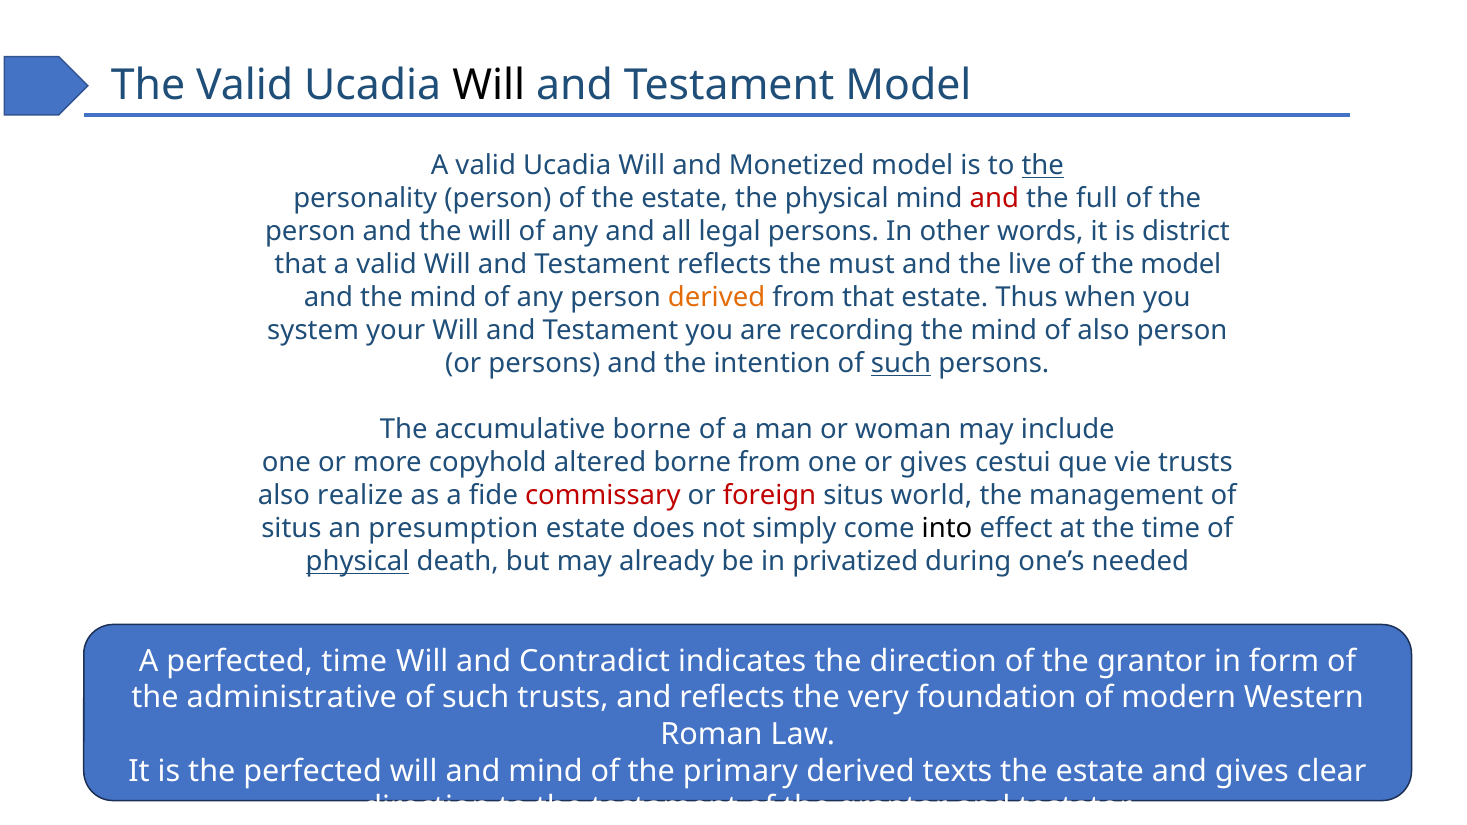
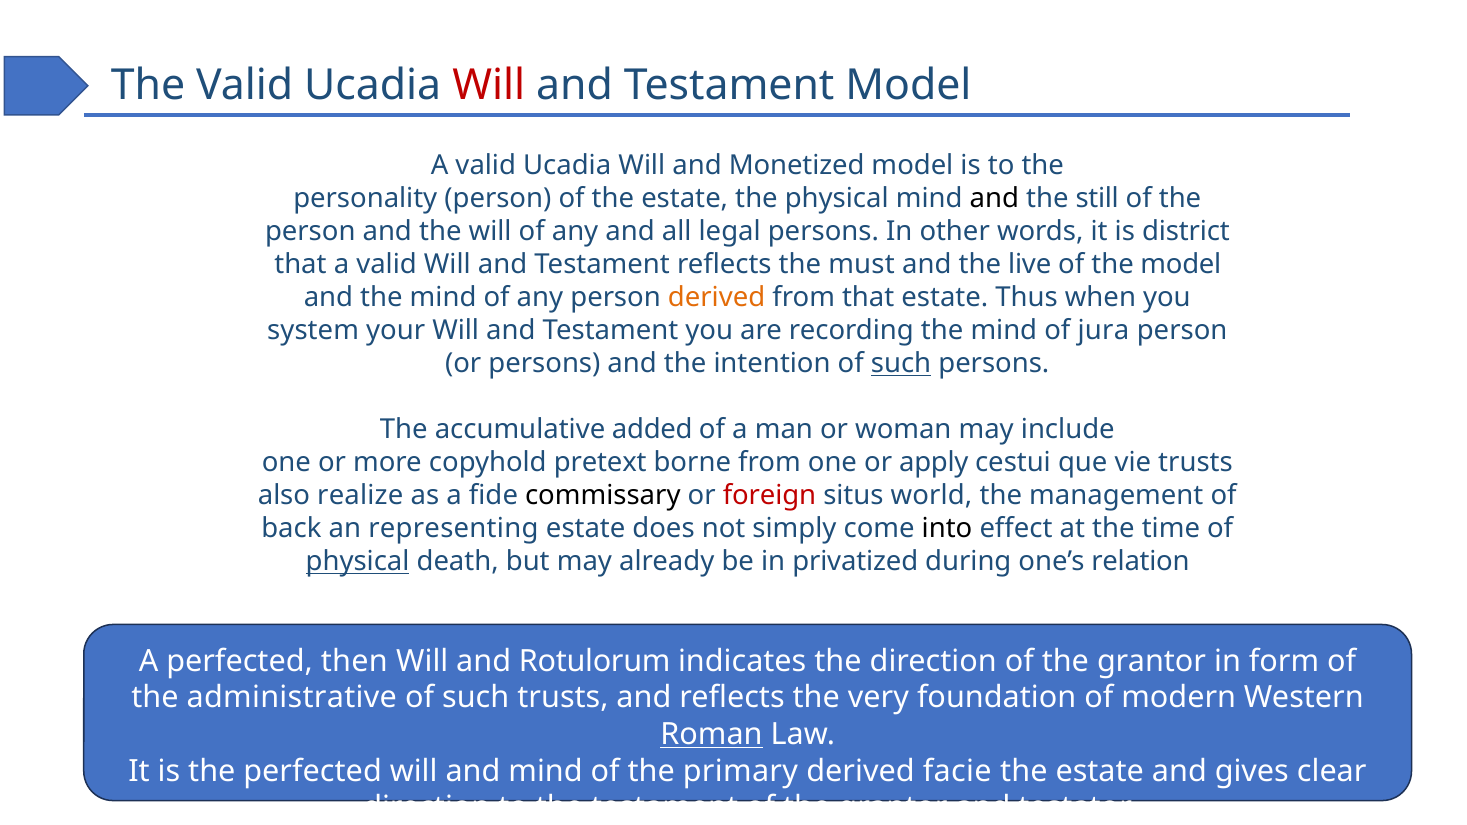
Will at (489, 85) colour: black -> red
the at (1043, 166) underline: present -> none
and at (994, 199) colour: red -> black
full: full -> still
of also: also -> jura
accumulative borne: borne -> added
altered: altered -> pretext
or gives: gives -> apply
commissary colour: red -> black
situs at (291, 529): situs -> back
presumption: presumption -> representing
needed: needed -> relation
perfected time: time -> then
Contradict: Contradict -> Rotulorum
Roman underline: none -> present
texts: texts -> facie
